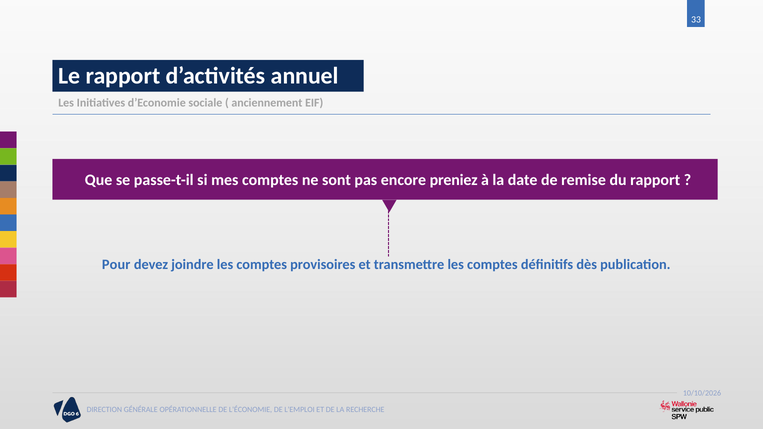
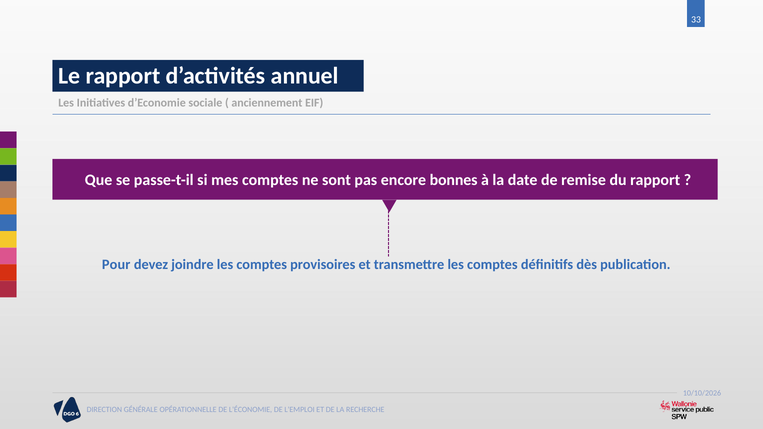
preniez: preniez -> bonnes
